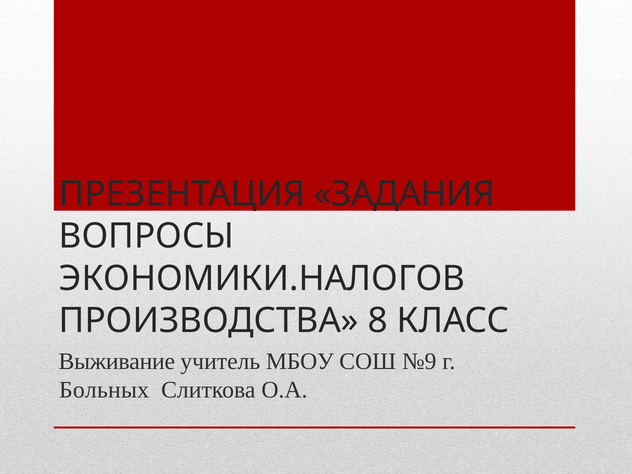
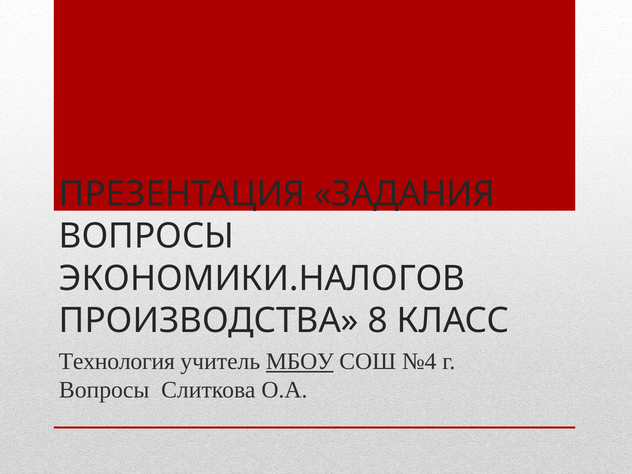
Выживание: Выживание -> Технология
МБОУ underline: none -> present
№9: №9 -> №4
Больных at (104, 390): Больных -> Вопросы
